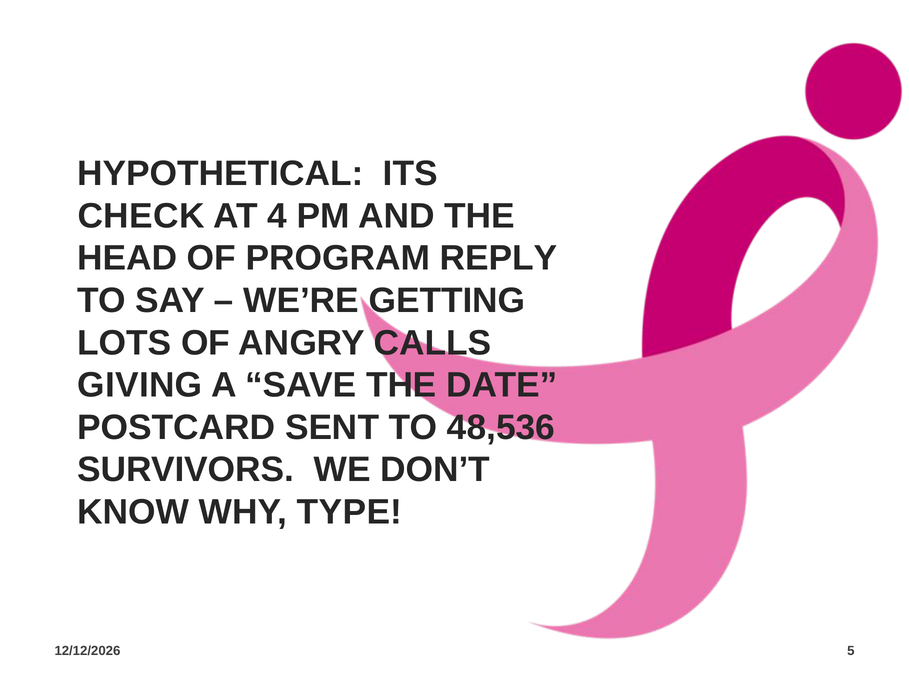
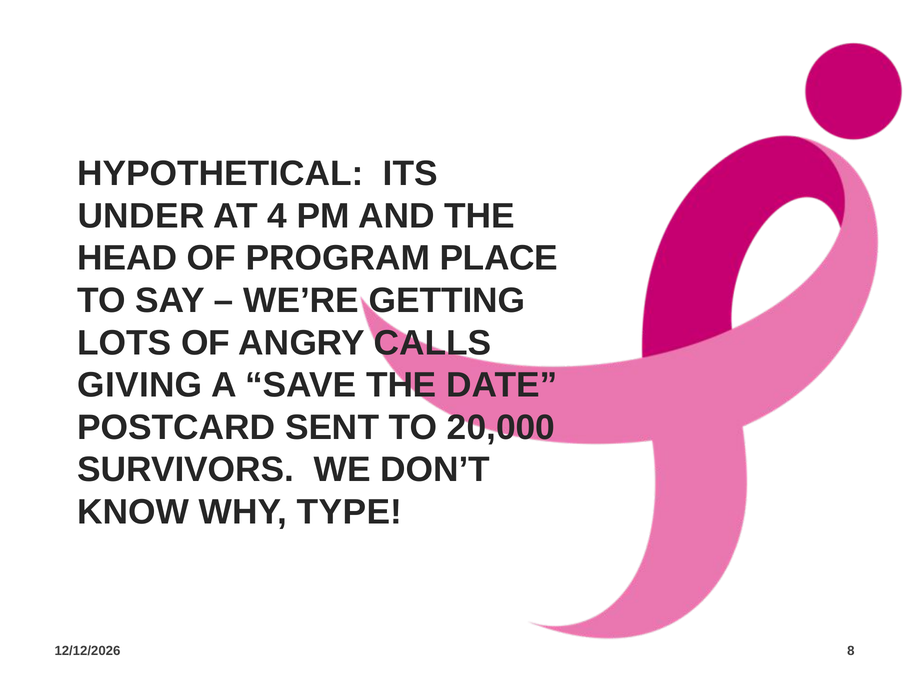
CHECK: CHECK -> UNDER
REPLY: REPLY -> PLACE
48,536: 48,536 -> 20,000
5: 5 -> 8
